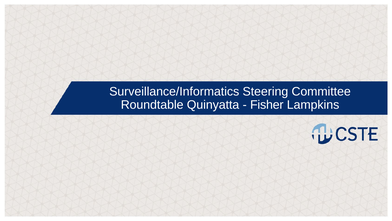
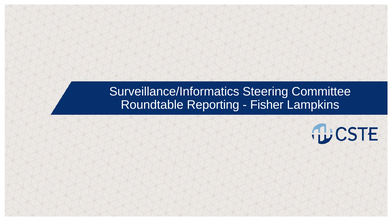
Quinyatta: Quinyatta -> Reporting
